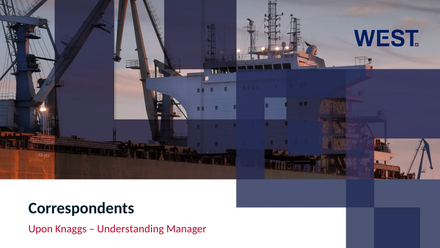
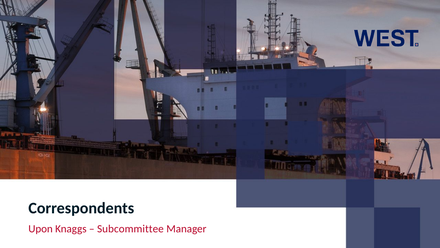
Understanding: Understanding -> Subcommittee
